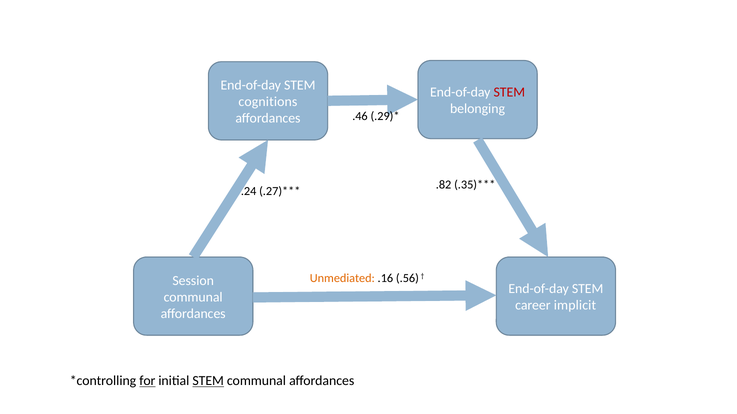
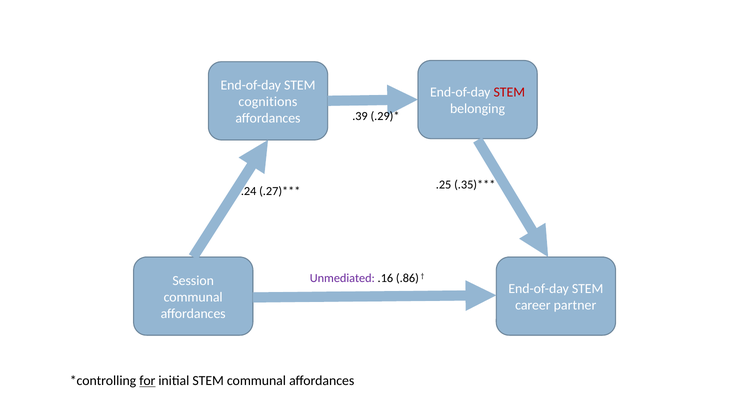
.46: .46 -> .39
.82: .82 -> .25
Unmediated colour: orange -> purple
.56: .56 -> .86
implicit: implicit -> partner
STEM at (208, 381) underline: present -> none
